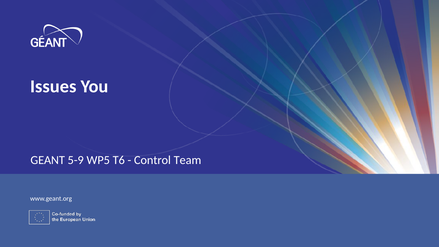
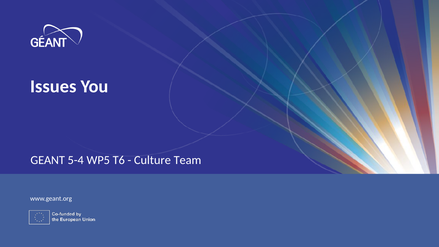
5-9: 5-9 -> 5-4
Control: Control -> Culture
